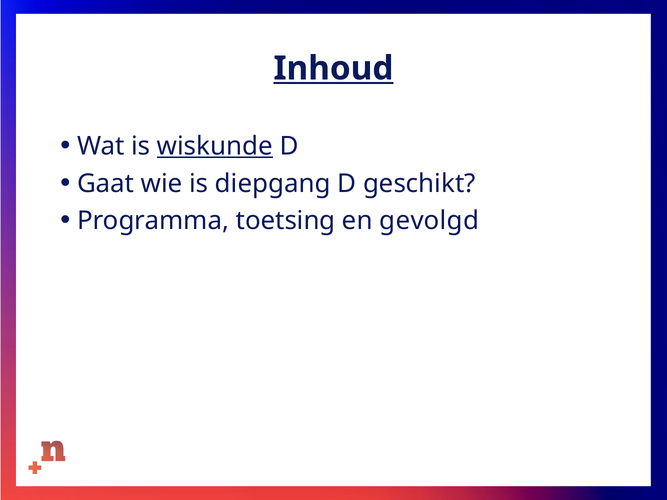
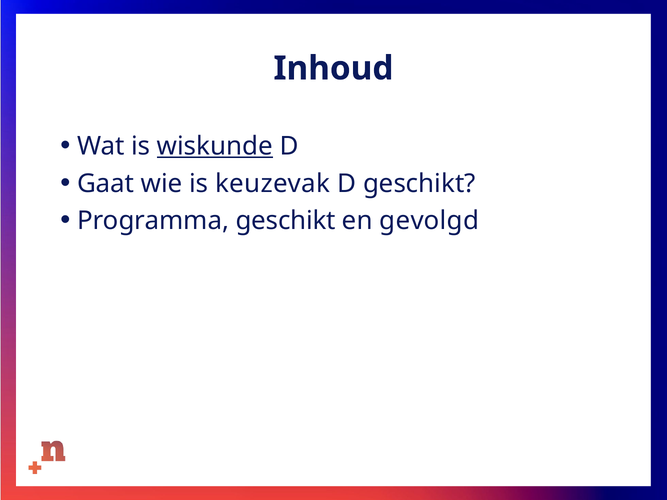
Inhoud underline: present -> none
diepgang: diepgang -> keuzevak
Programma toetsing: toetsing -> geschikt
